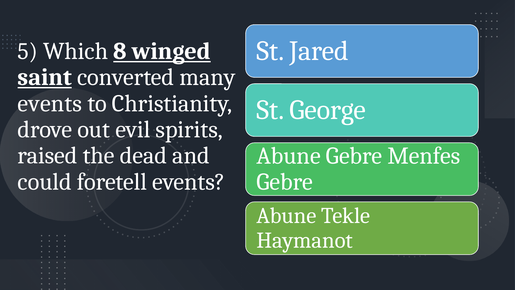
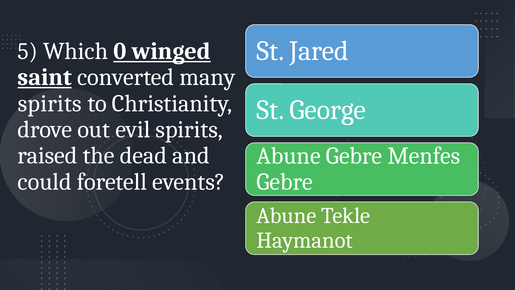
8: 8 -> 0
events at (50, 103): events -> spirits
